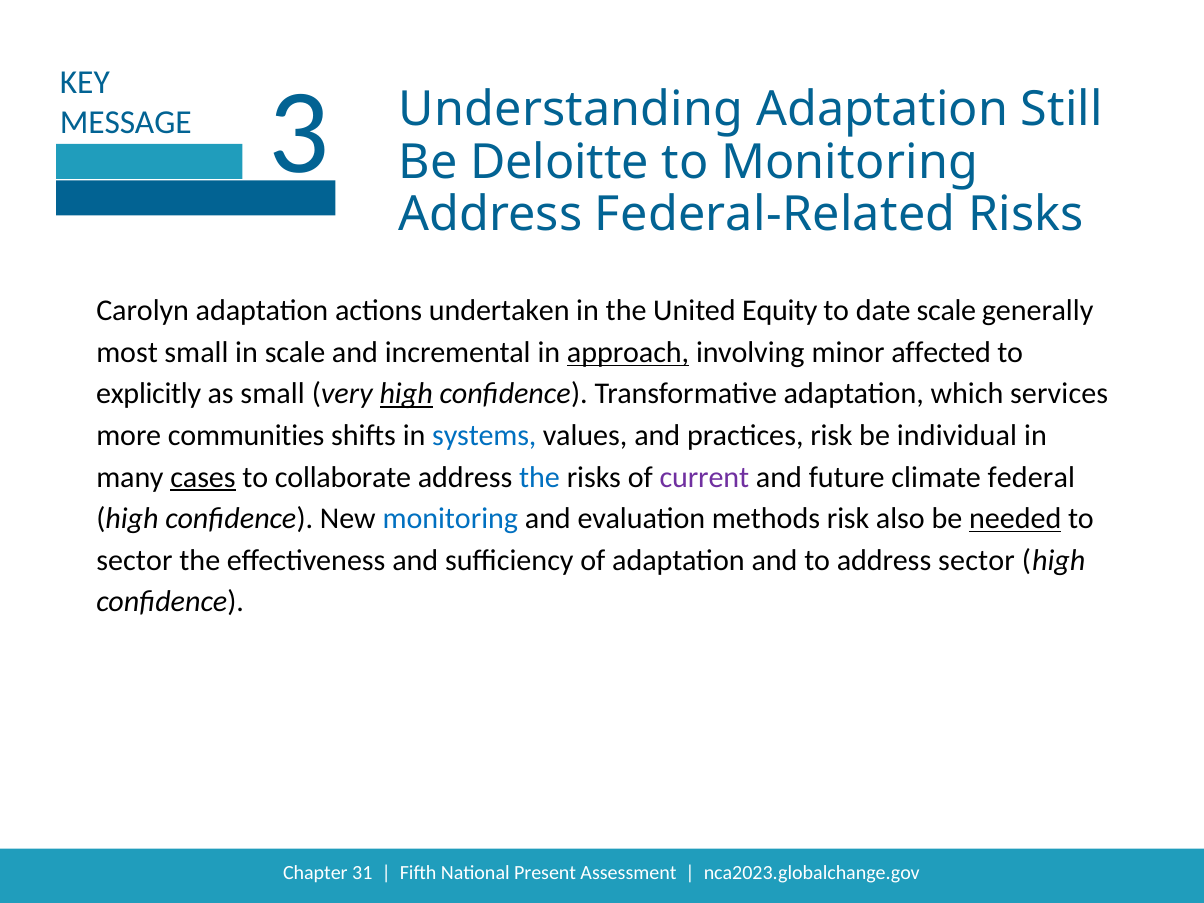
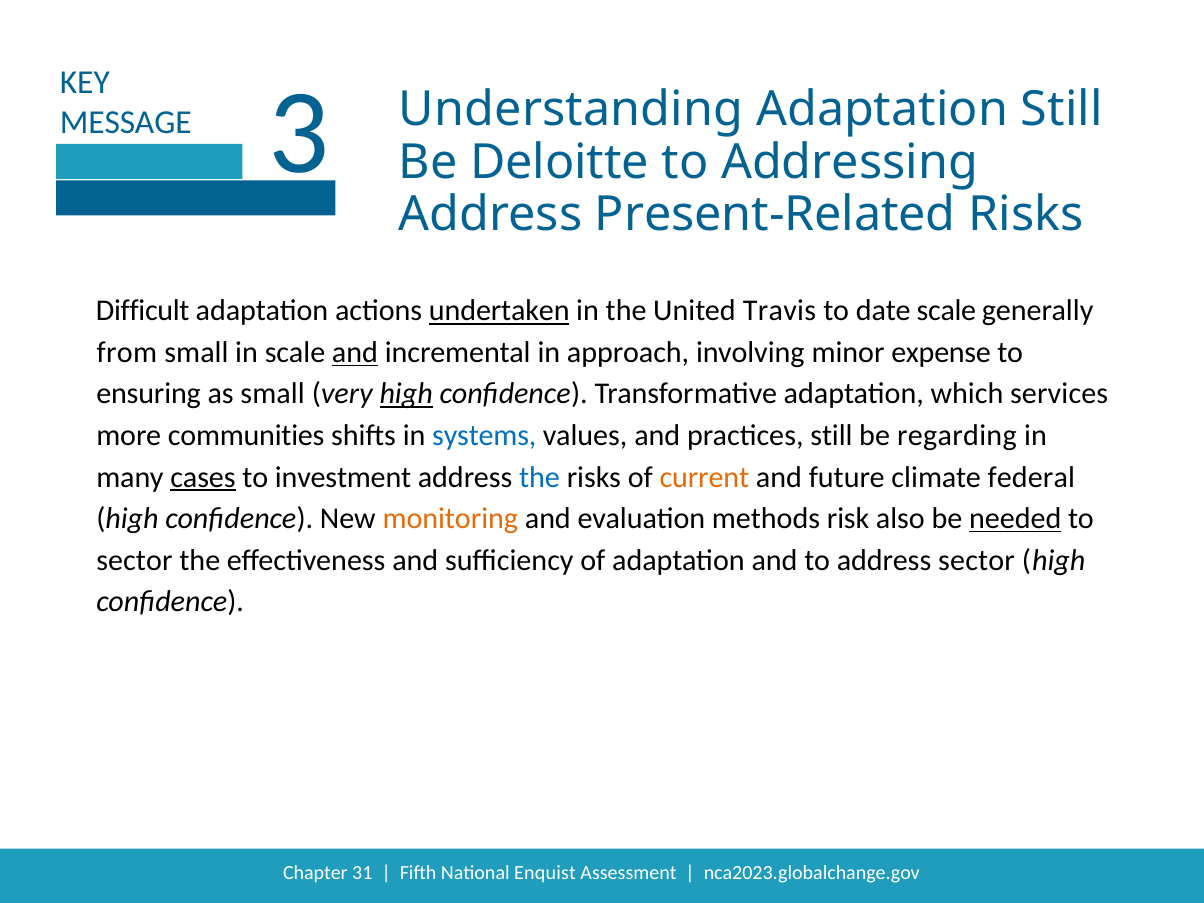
to Monitoring: Monitoring -> Addressing
Federal-Related: Federal-Related -> Present-Related
Carolyn: Carolyn -> Difficult
undertaken underline: none -> present
Equity: Equity -> Travis
most: most -> from
and at (355, 352) underline: none -> present
approach underline: present -> none
affected: affected -> expense
explicitly: explicitly -> ensuring
practices risk: risk -> still
individual: individual -> regarding
collaborate: collaborate -> investment
current colour: purple -> orange
monitoring at (450, 519) colour: blue -> orange
Present: Present -> Enquist
